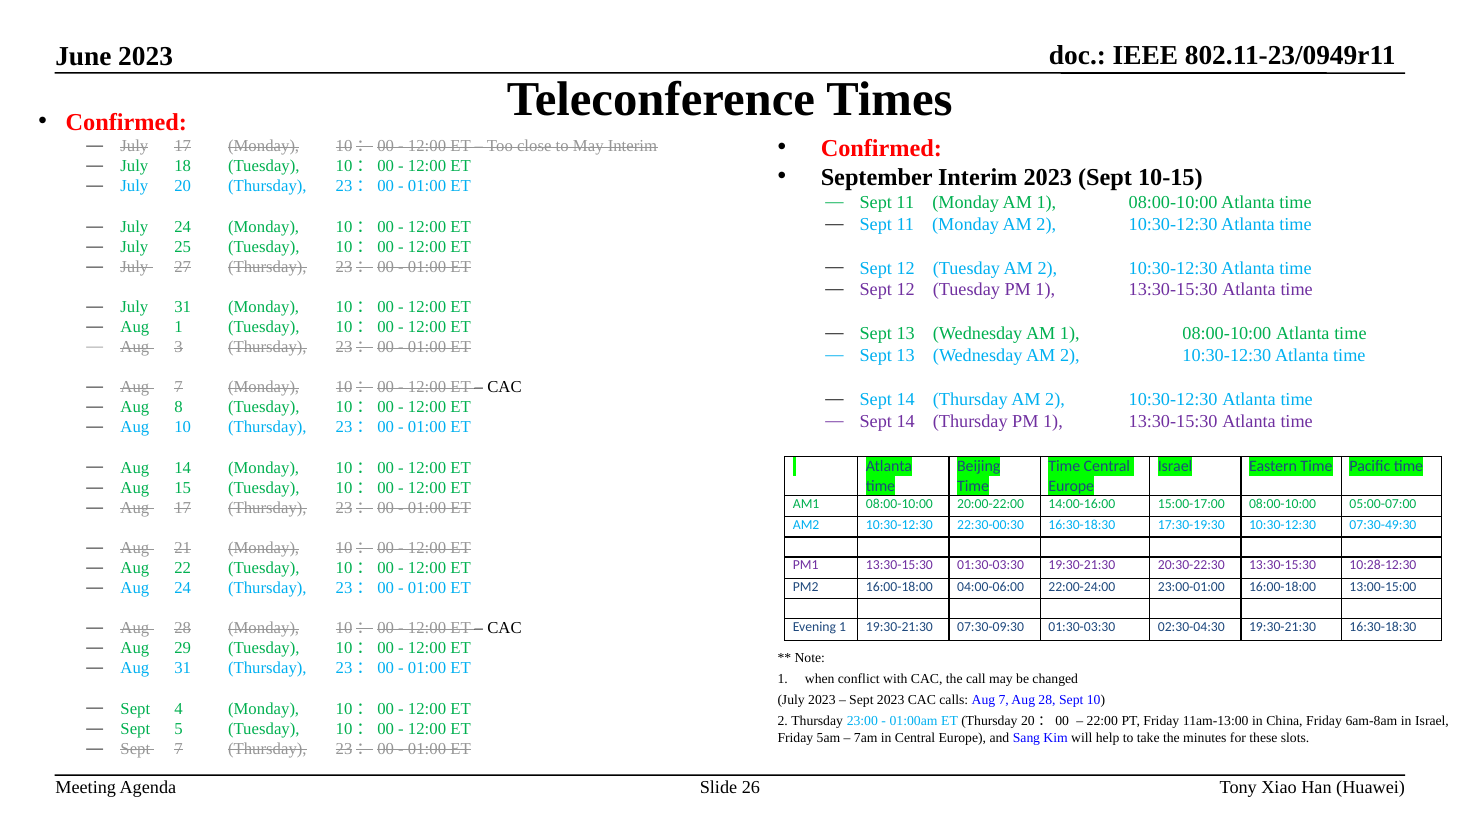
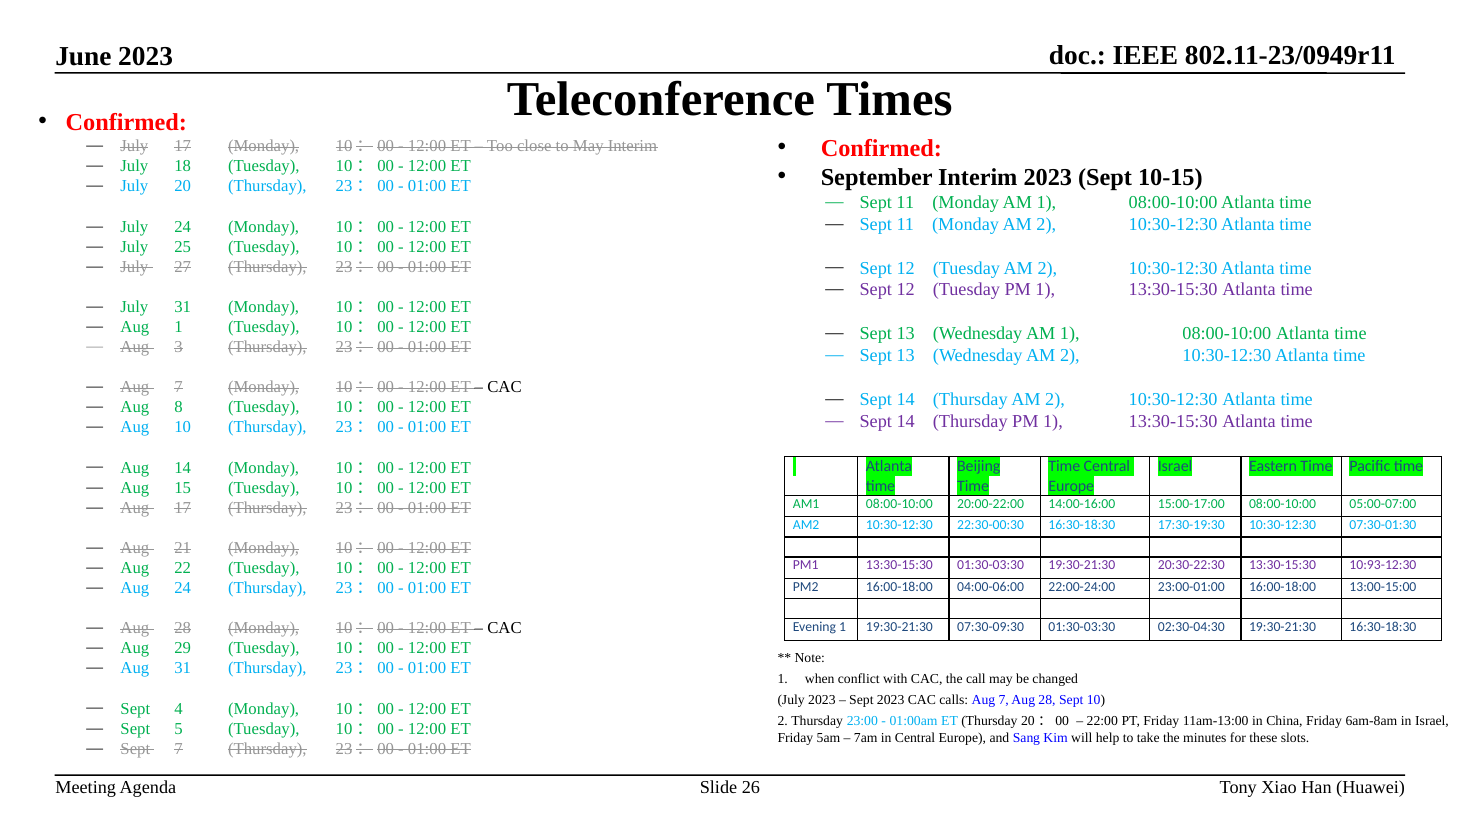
07:30-49:30: 07:30-49:30 -> 07:30-01:30
10:28-12:30: 10:28-12:30 -> 10:93-12:30
